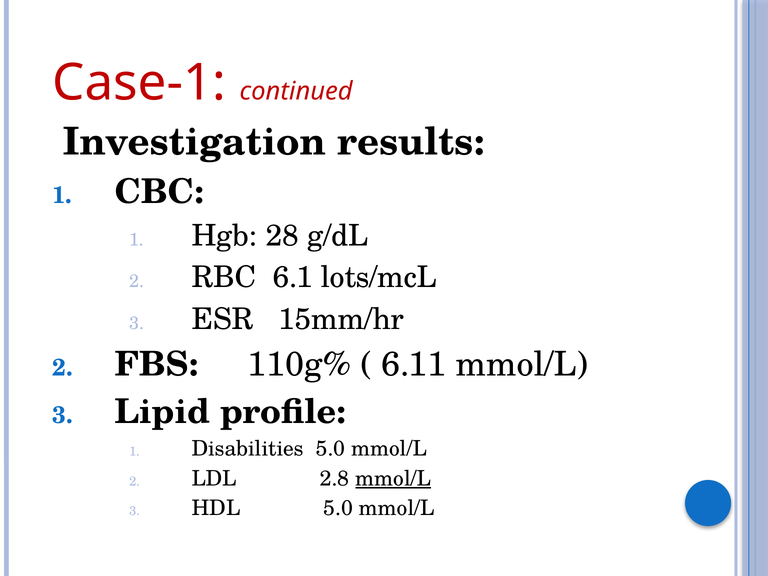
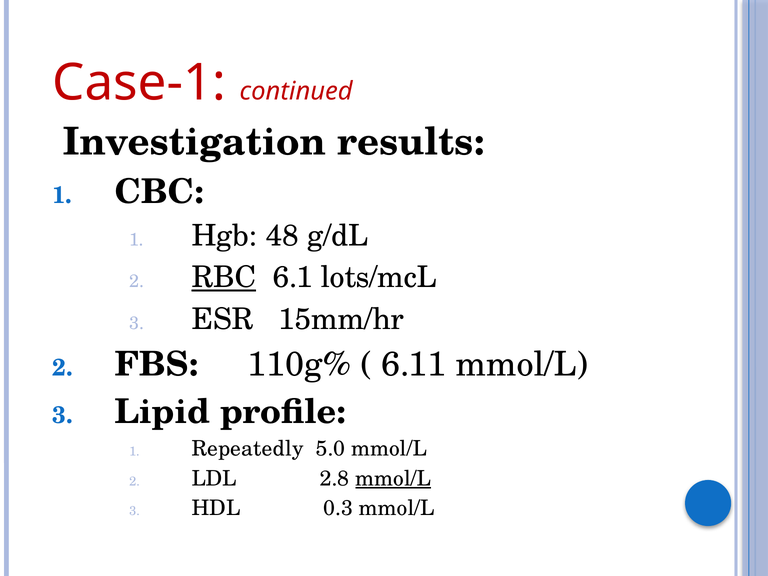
28: 28 -> 48
RBC underline: none -> present
Disabilities: Disabilities -> Repeatedly
HDL 5.0: 5.0 -> 0.3
